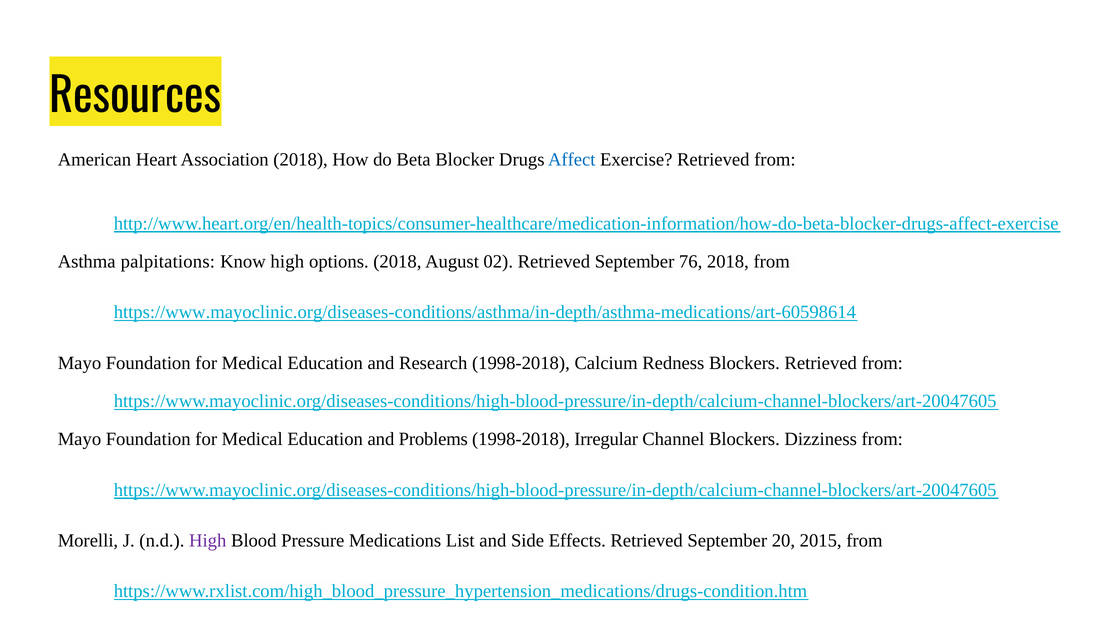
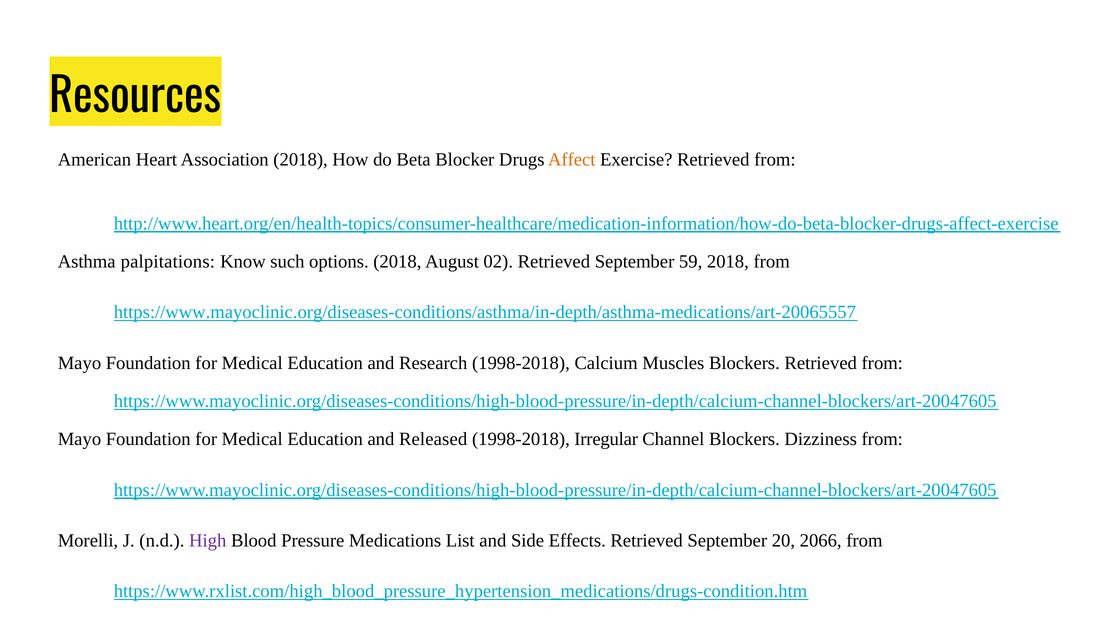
Affect colour: blue -> orange
Know high: high -> such
76: 76 -> 59
https://www.mayoclinic.org/diseases-conditions/asthma/in-depth/asthma-medications/art-60598614: https://www.mayoclinic.org/diseases-conditions/asthma/in-depth/asthma-medications/art-60598614 -> https://www.mayoclinic.org/diseases-conditions/asthma/in-depth/asthma-medications/art-20065557
Redness: Redness -> Muscles
Problems: Problems -> Released
2015: 2015 -> 2066
